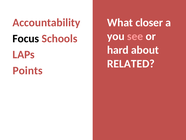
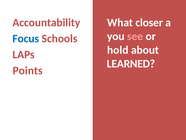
Focus colour: black -> blue
hard: hard -> hold
RELATED: RELATED -> LEARNED
